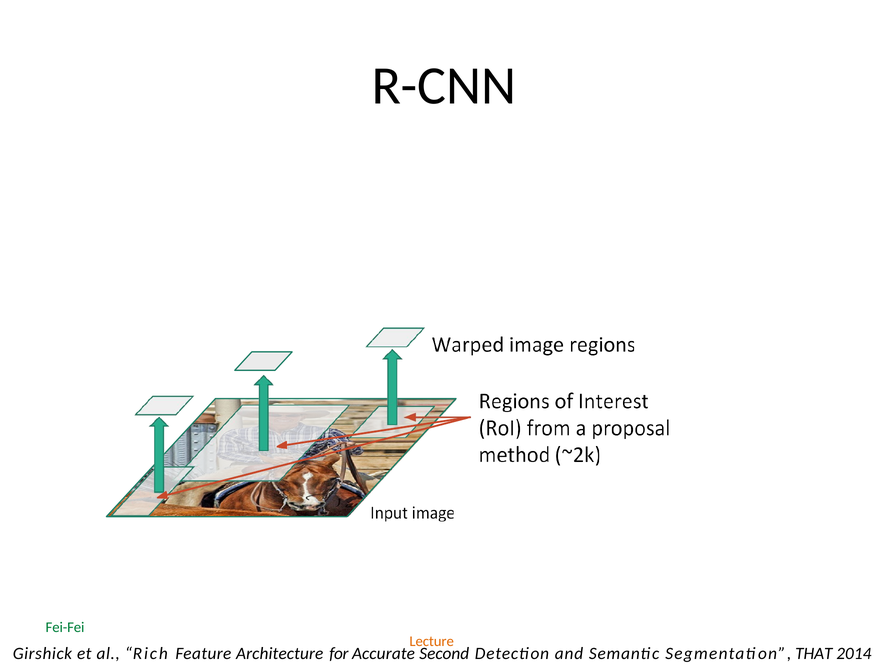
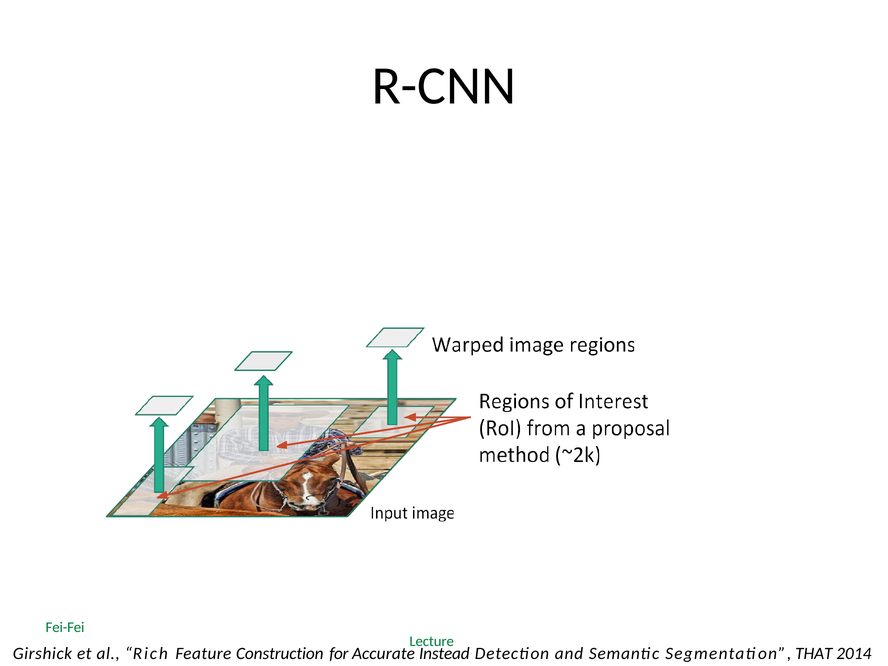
Lecture colour: orange -> green
Architecture: Architecture -> Construction
Second: Second -> Instead
